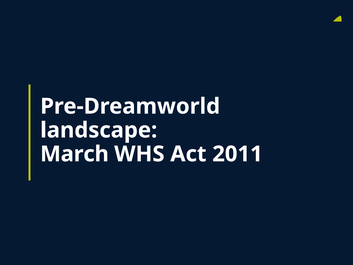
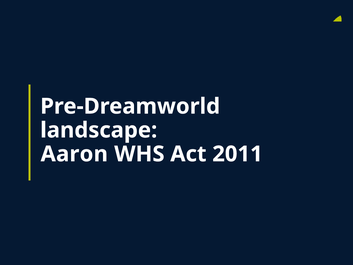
March: March -> Aaron
